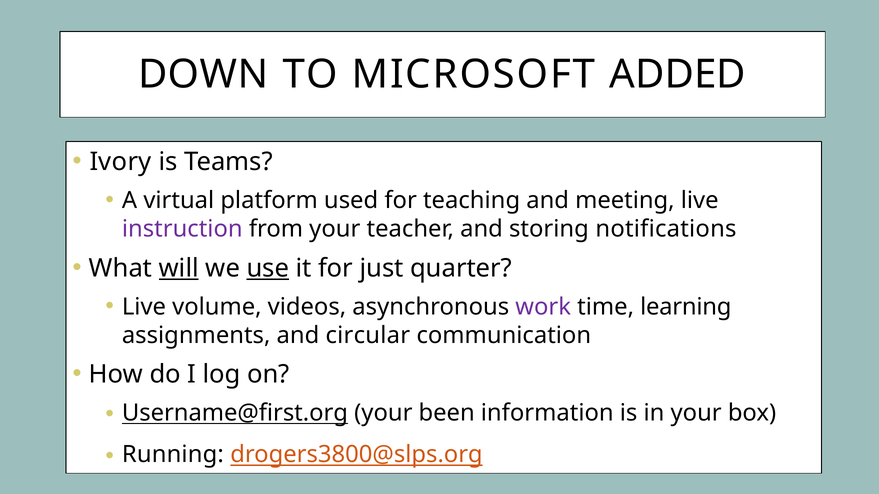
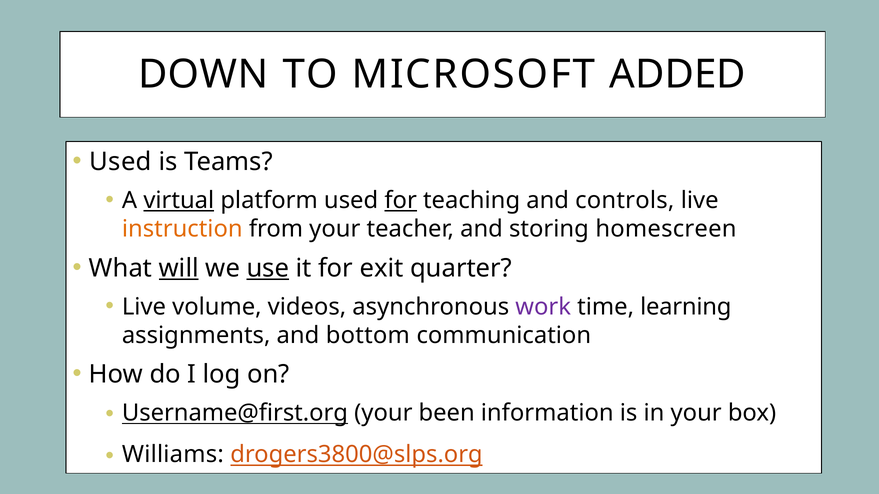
Ivory at (120, 162): Ivory -> Used
virtual underline: none -> present
for at (401, 201) underline: none -> present
meeting: meeting -> controls
instruction colour: purple -> orange
notifications: notifications -> homescreen
just: just -> exit
circular: circular -> bottom
Running: Running -> Williams
